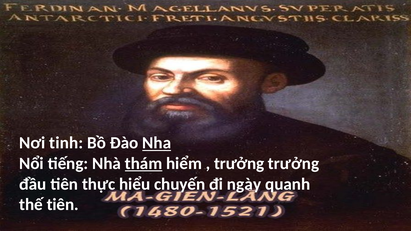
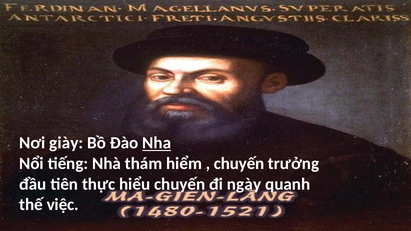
tinh: tinh -> giày
thám underline: present -> none
trưởng at (239, 164): trưởng -> chuyến
thế tiên: tiên -> việc
